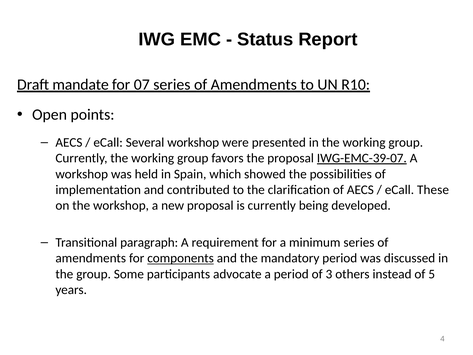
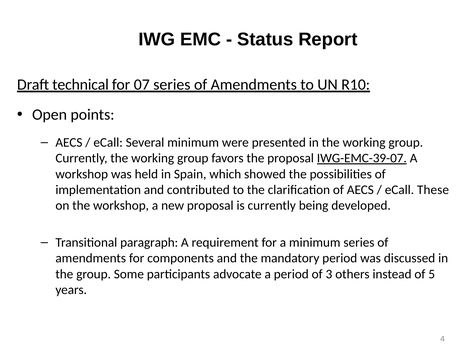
mandate: mandate -> technical
Several workshop: workshop -> minimum
components underline: present -> none
